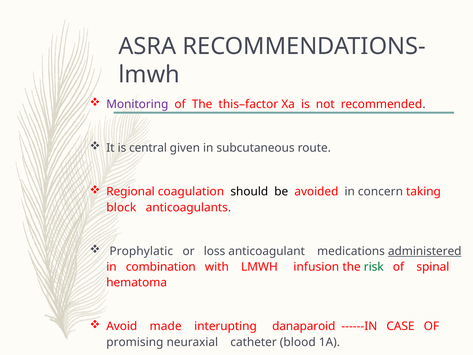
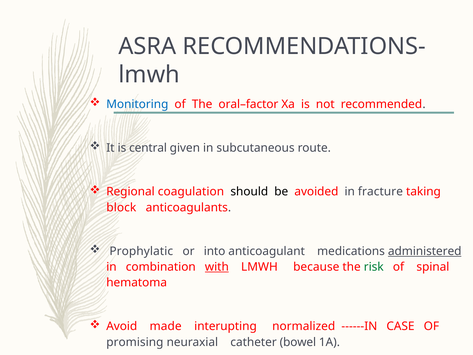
Monitoring colour: purple -> blue
this–factor: this–factor -> oral–factor
concern: concern -> fracture
loss: loss -> into
with underline: none -> present
infusion: infusion -> because
danaparoid: danaparoid -> normalized
blood: blood -> bowel
